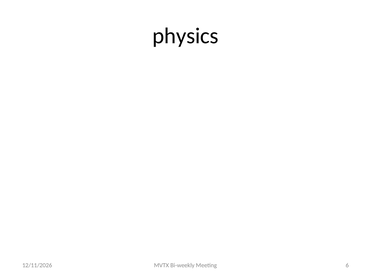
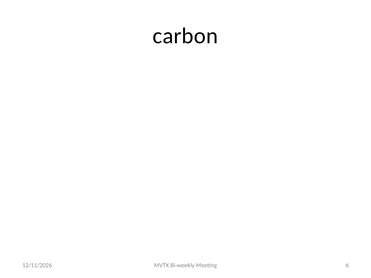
physics: physics -> carbon
